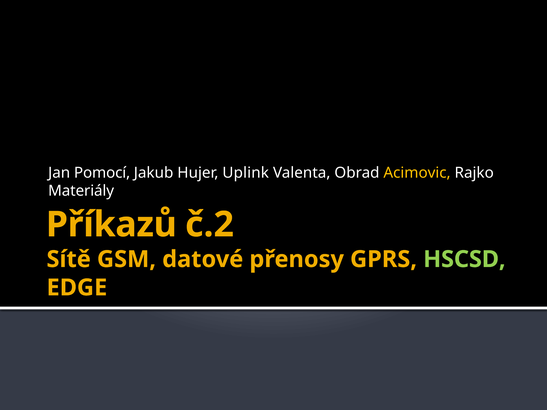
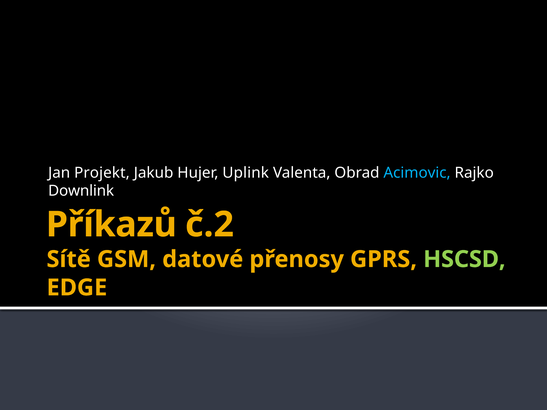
Pomocí: Pomocí -> Projekt
Acimovic colour: yellow -> light blue
Materiály: Materiály -> Downlink
